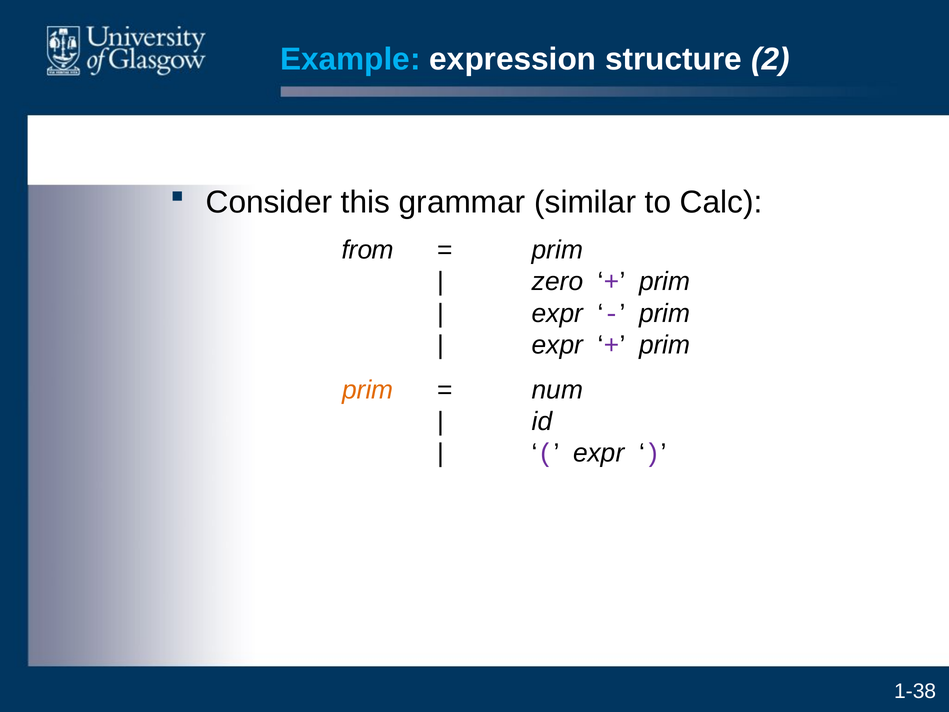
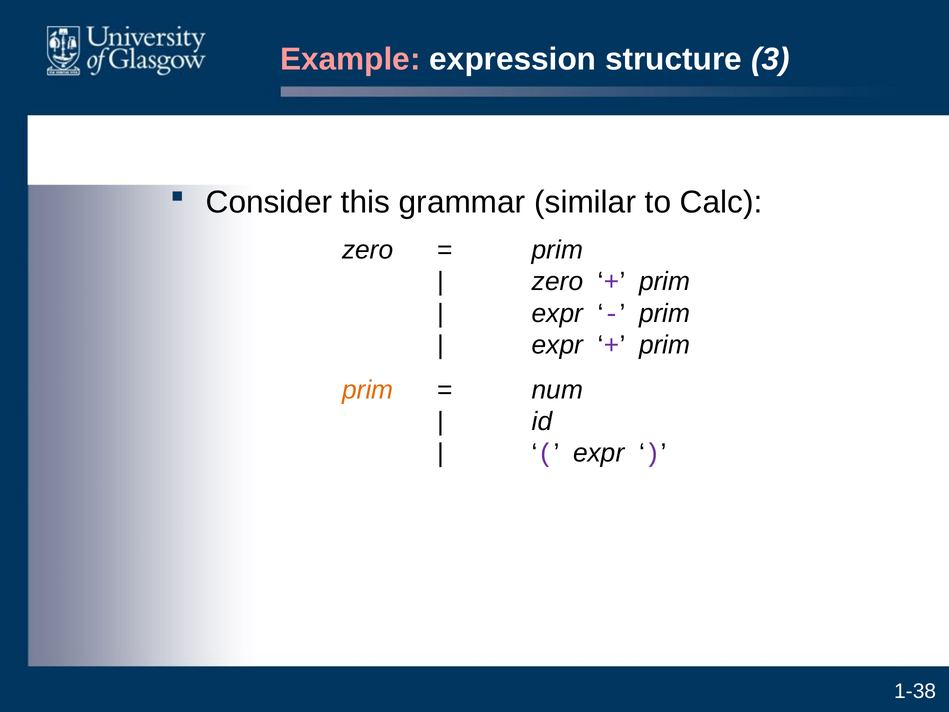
Example colour: light blue -> pink
2: 2 -> 3
from at (368, 250): from -> zero
